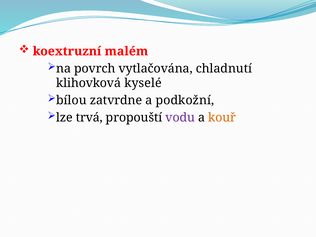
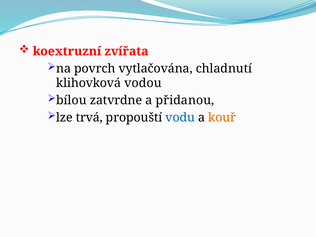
malém: malém -> zvířata
kyselé: kyselé -> vodou
podkožní: podkožní -> přidanou
vodu colour: purple -> blue
